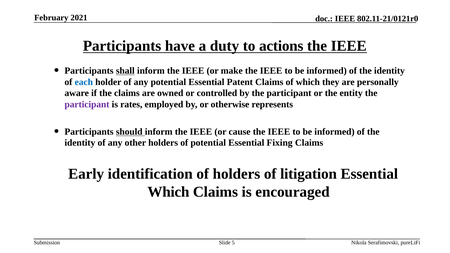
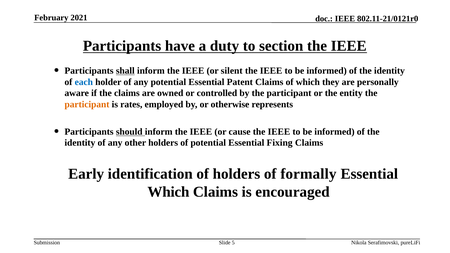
actions: actions -> section
make: make -> silent
participant at (87, 105) colour: purple -> orange
litigation: litigation -> formally
